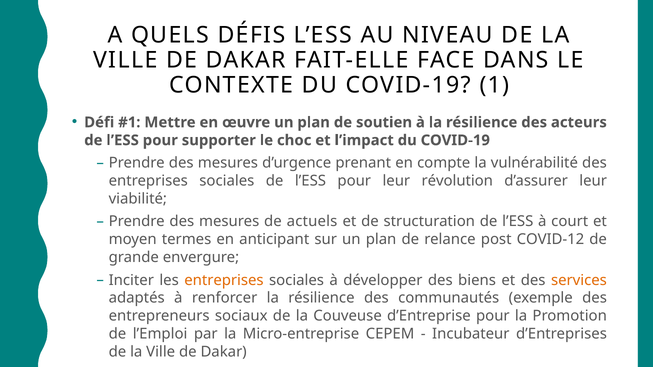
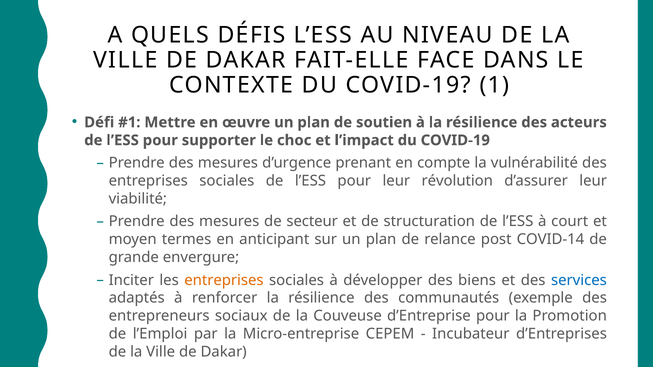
actuels: actuels -> secteur
COVID-12: COVID-12 -> COVID-14
services colour: orange -> blue
